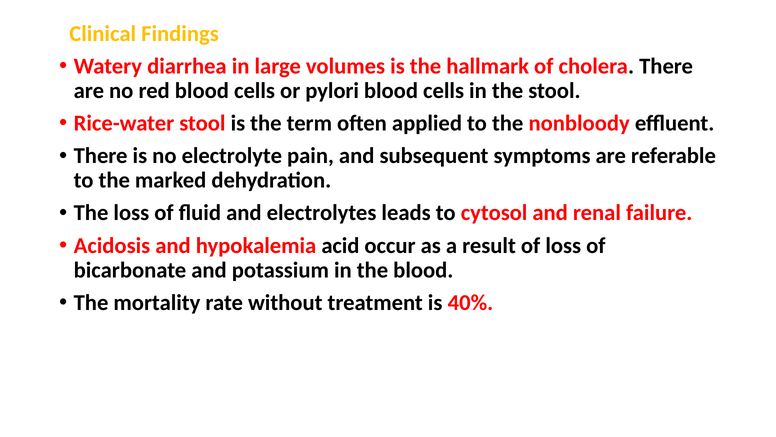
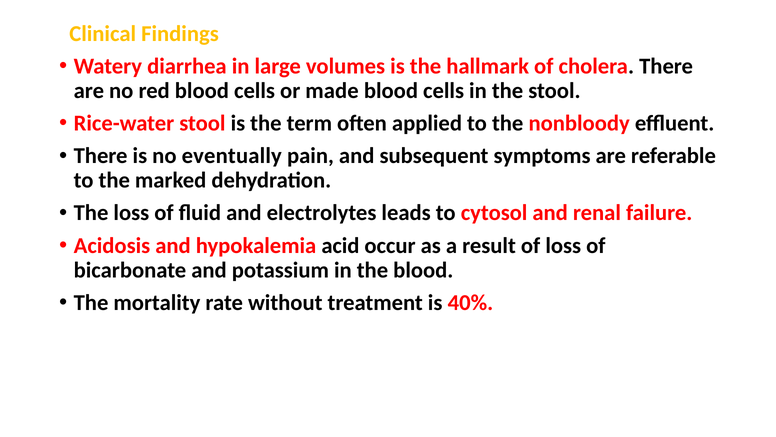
pylori: pylori -> made
electrolyte: electrolyte -> eventually
